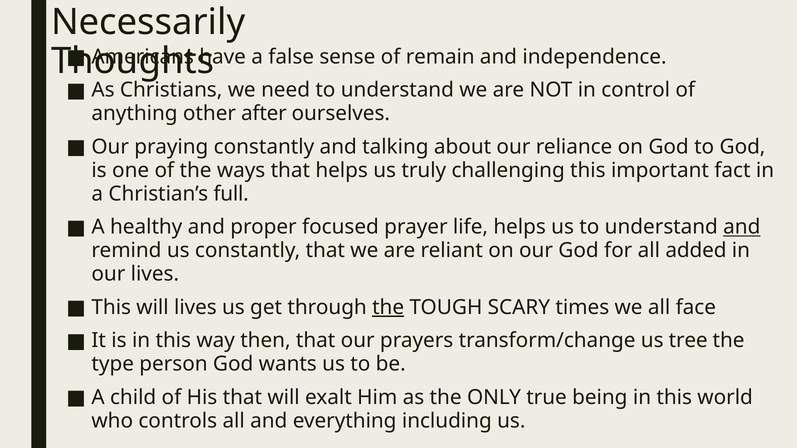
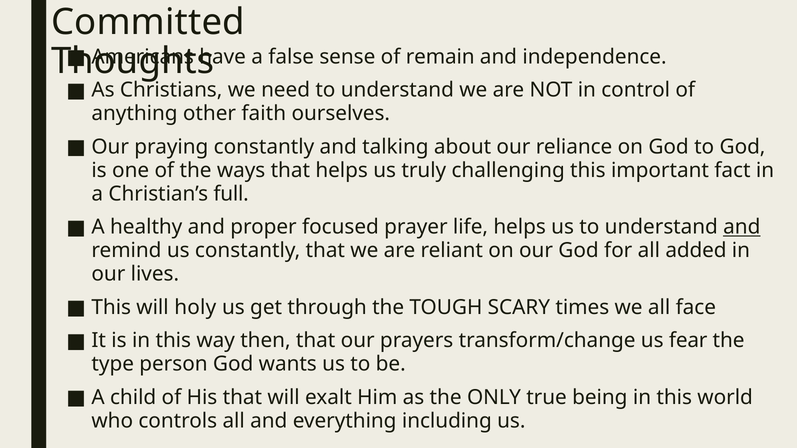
Necessarily: Necessarily -> Committed
after: after -> faith
will lives: lives -> holy
the at (388, 307) underline: present -> none
tree: tree -> fear
